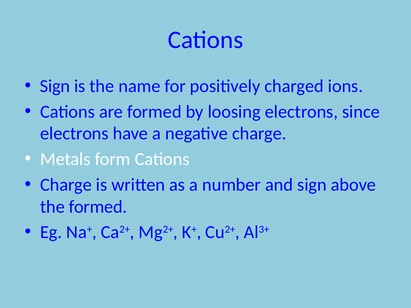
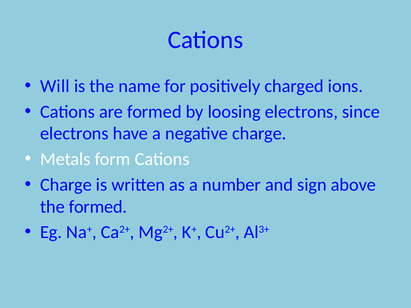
Sign at (55, 86): Sign -> Will
